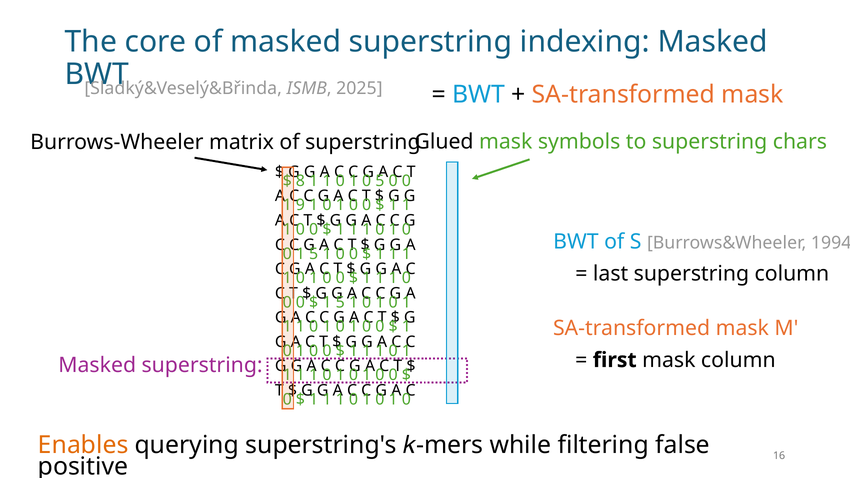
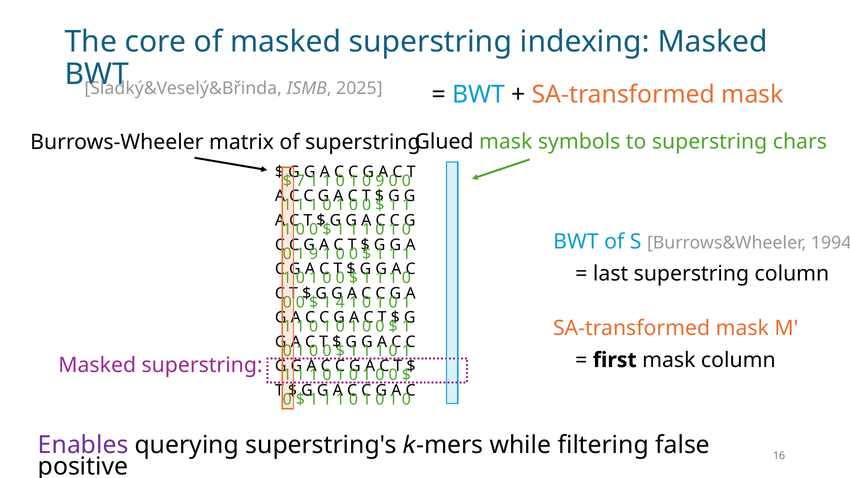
8: 8 -> 7
5 at (380, 181): 5 -> 9
9 at (300, 205): 9 -> 1
5 at (314, 254): 5 -> 9
5 at (340, 302): 5 -> 4
Enables colour: orange -> purple
